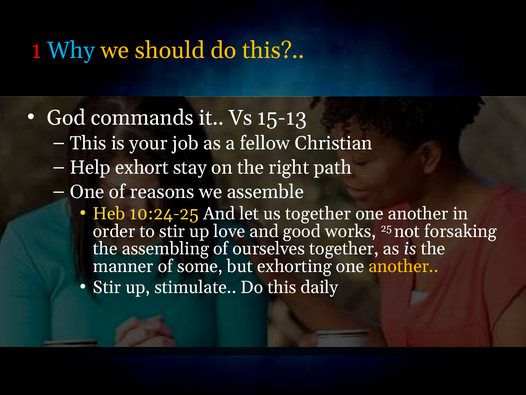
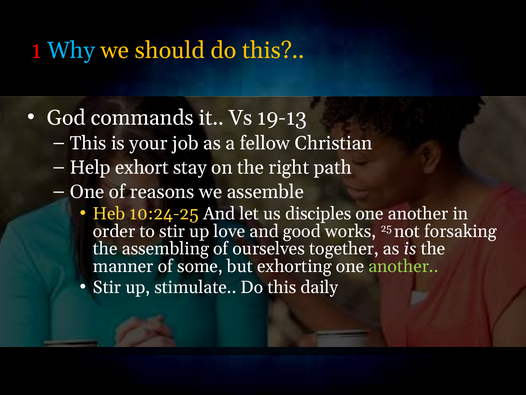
15-13: 15-13 -> 19-13
us together: together -> disciples
another at (403, 266) colour: yellow -> light green
